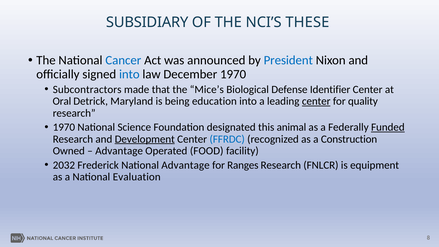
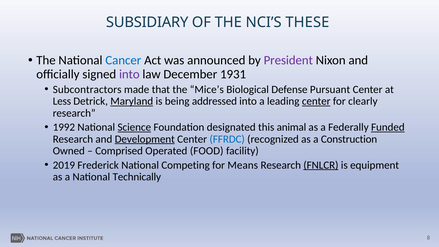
President colour: blue -> purple
into at (129, 74) colour: blue -> purple
December 1970: 1970 -> 1931
Identifier: Identifier -> Pursuant
Oral: Oral -> Less
Maryland underline: none -> present
education: education -> addressed
quality: quality -> clearly
1970 at (64, 127): 1970 -> 1992
Science underline: none -> present
Advantage at (119, 151): Advantage -> Comprised
2032: 2032 -> 2019
National Advantage: Advantage -> Competing
Ranges: Ranges -> Means
FNLCR underline: none -> present
Evaluation: Evaluation -> Technically
